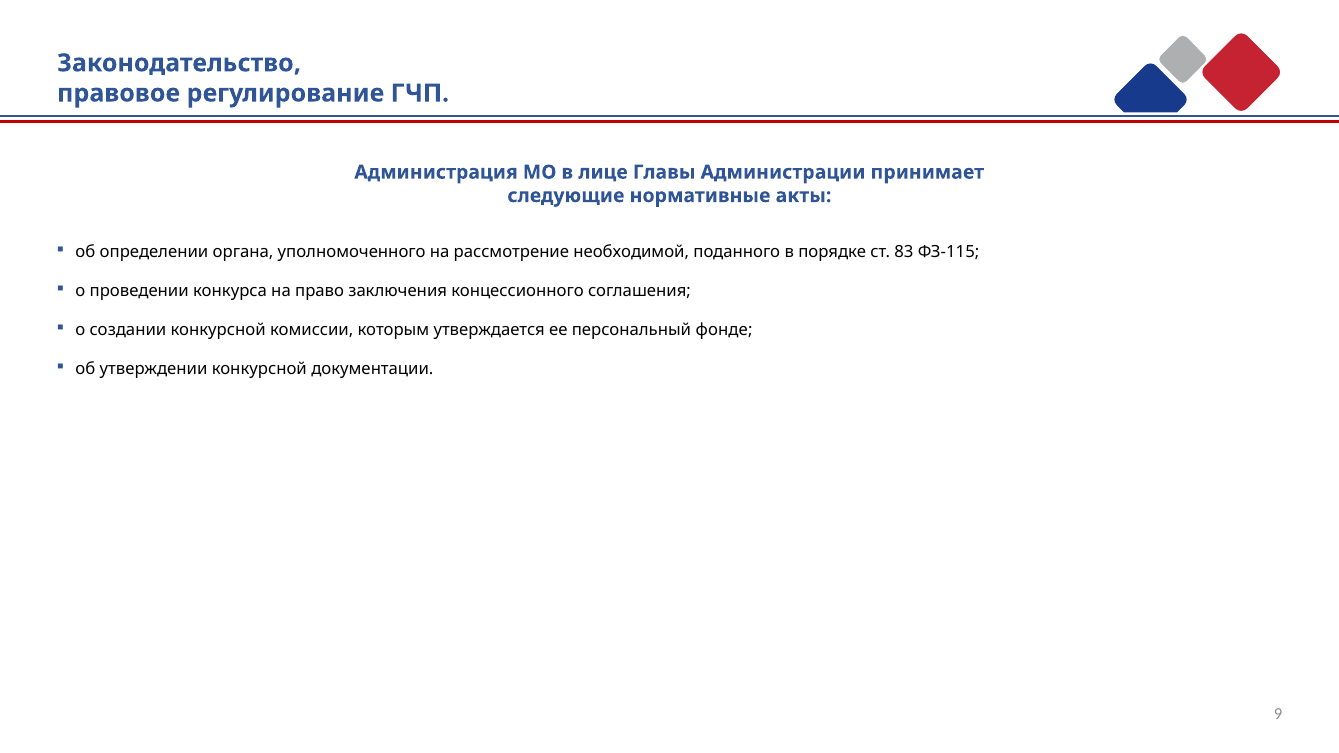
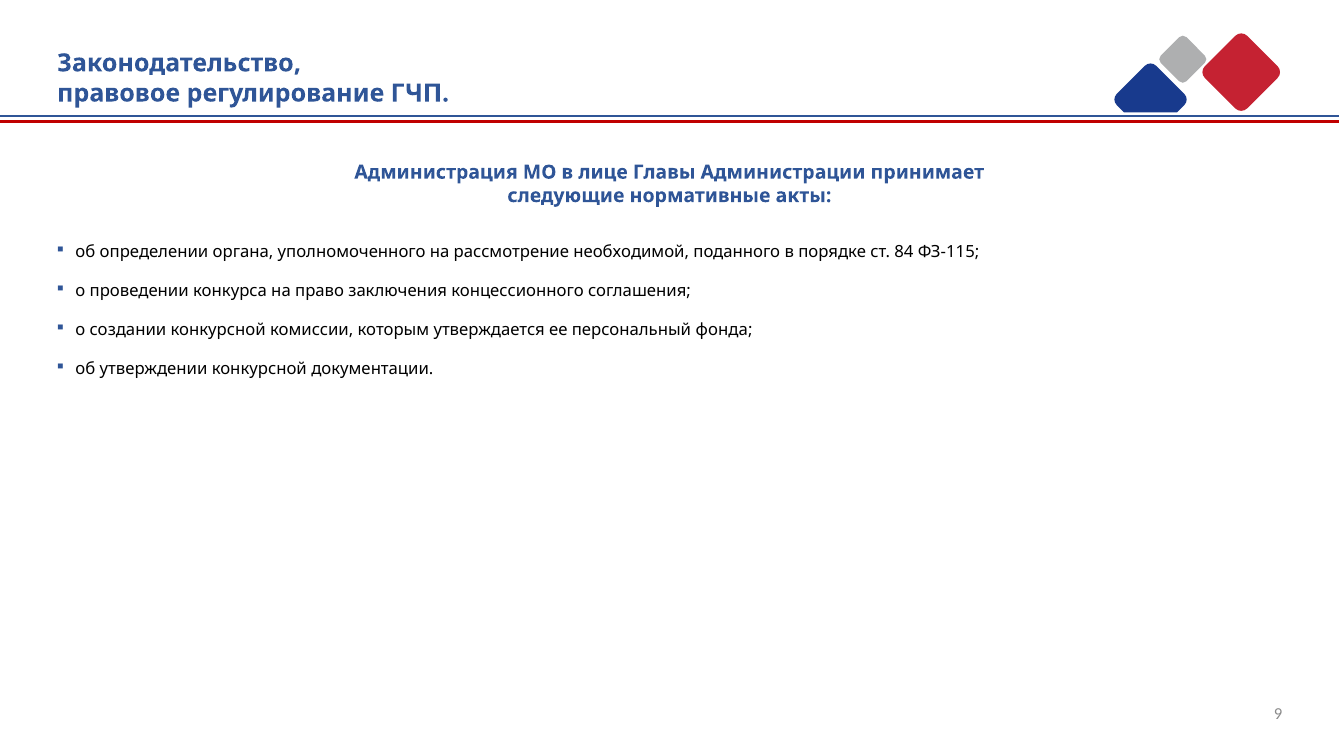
83: 83 -> 84
фонде: фонде -> фонда
